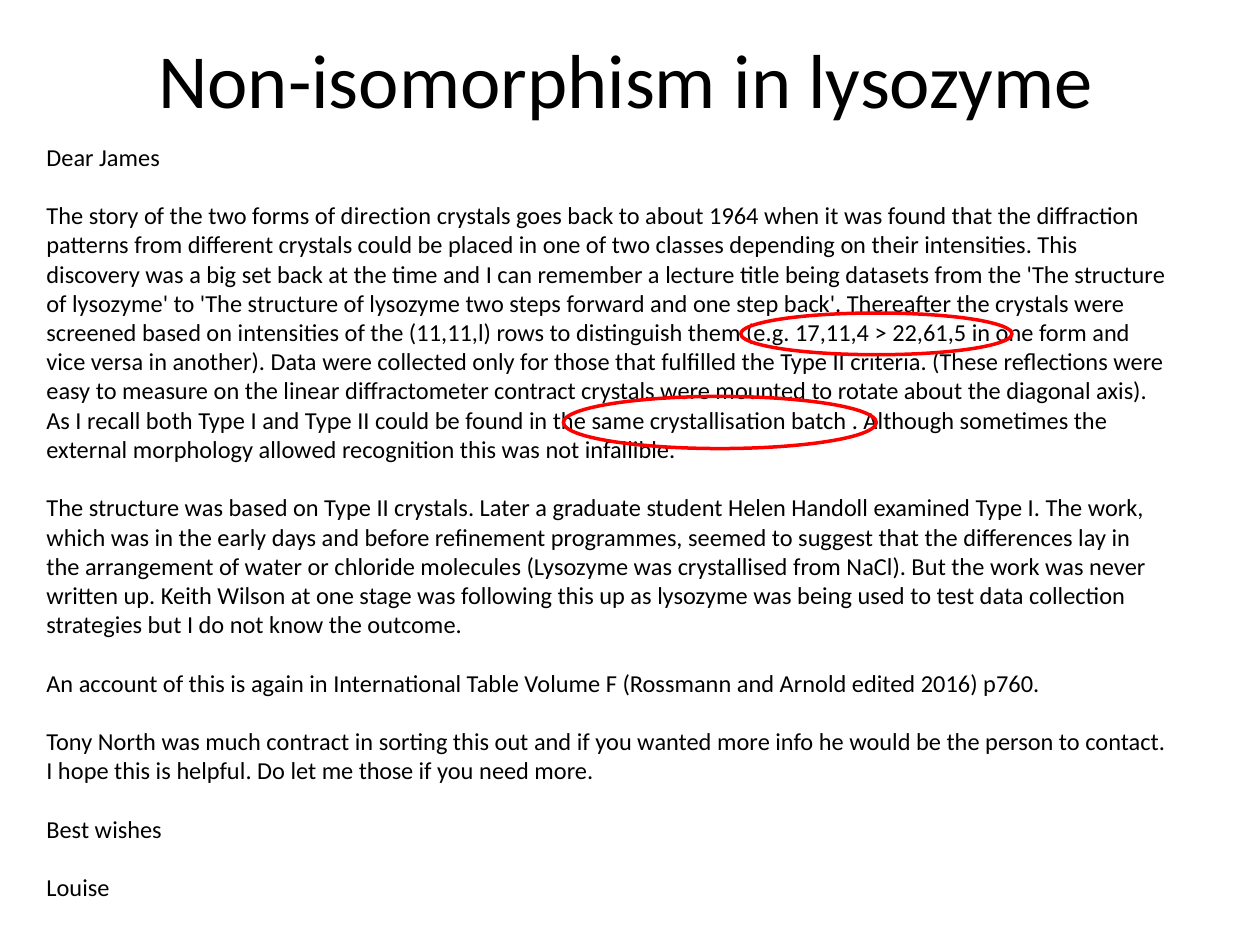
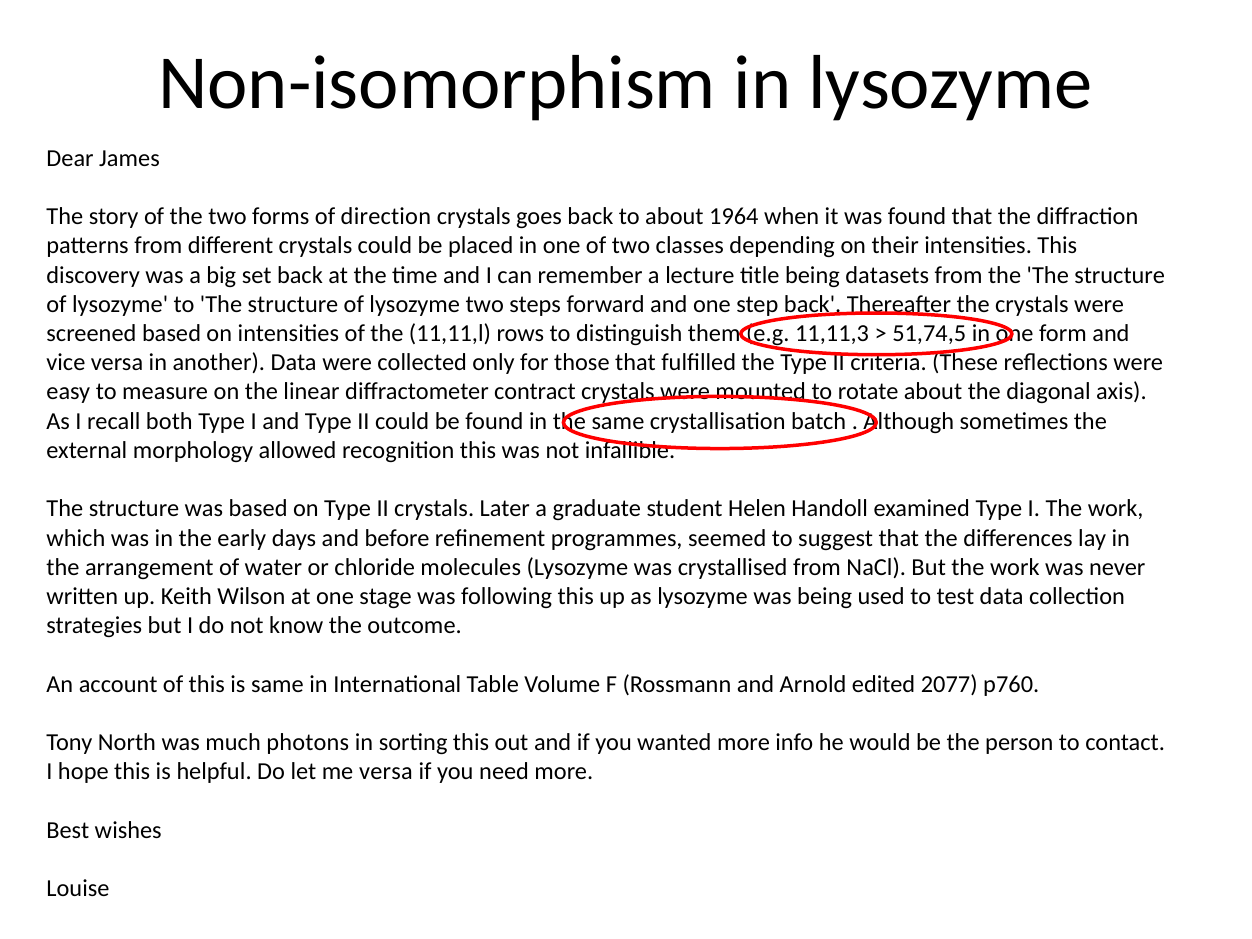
17,11,4: 17,11,4 -> 11,11,3
22,61,5: 22,61,5 -> 51,74,5
is again: again -> same
2016: 2016 -> 2077
much contract: contract -> photons
me those: those -> versa
